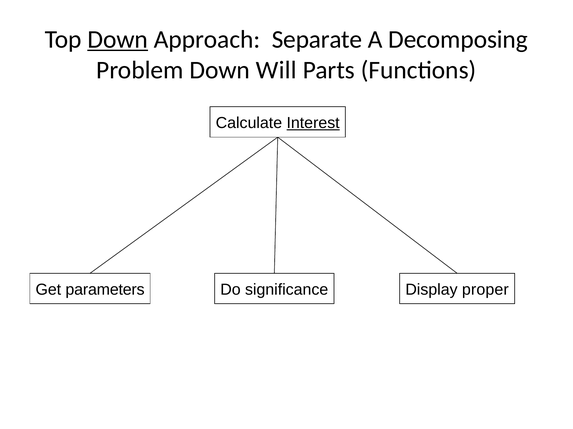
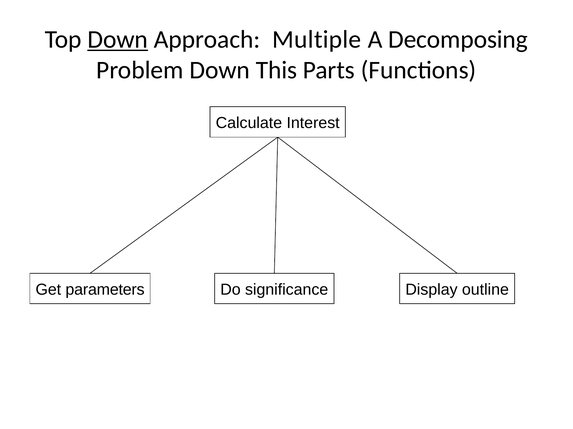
Separate: Separate -> Multiple
Will: Will -> This
Interest underline: present -> none
proper: proper -> outline
